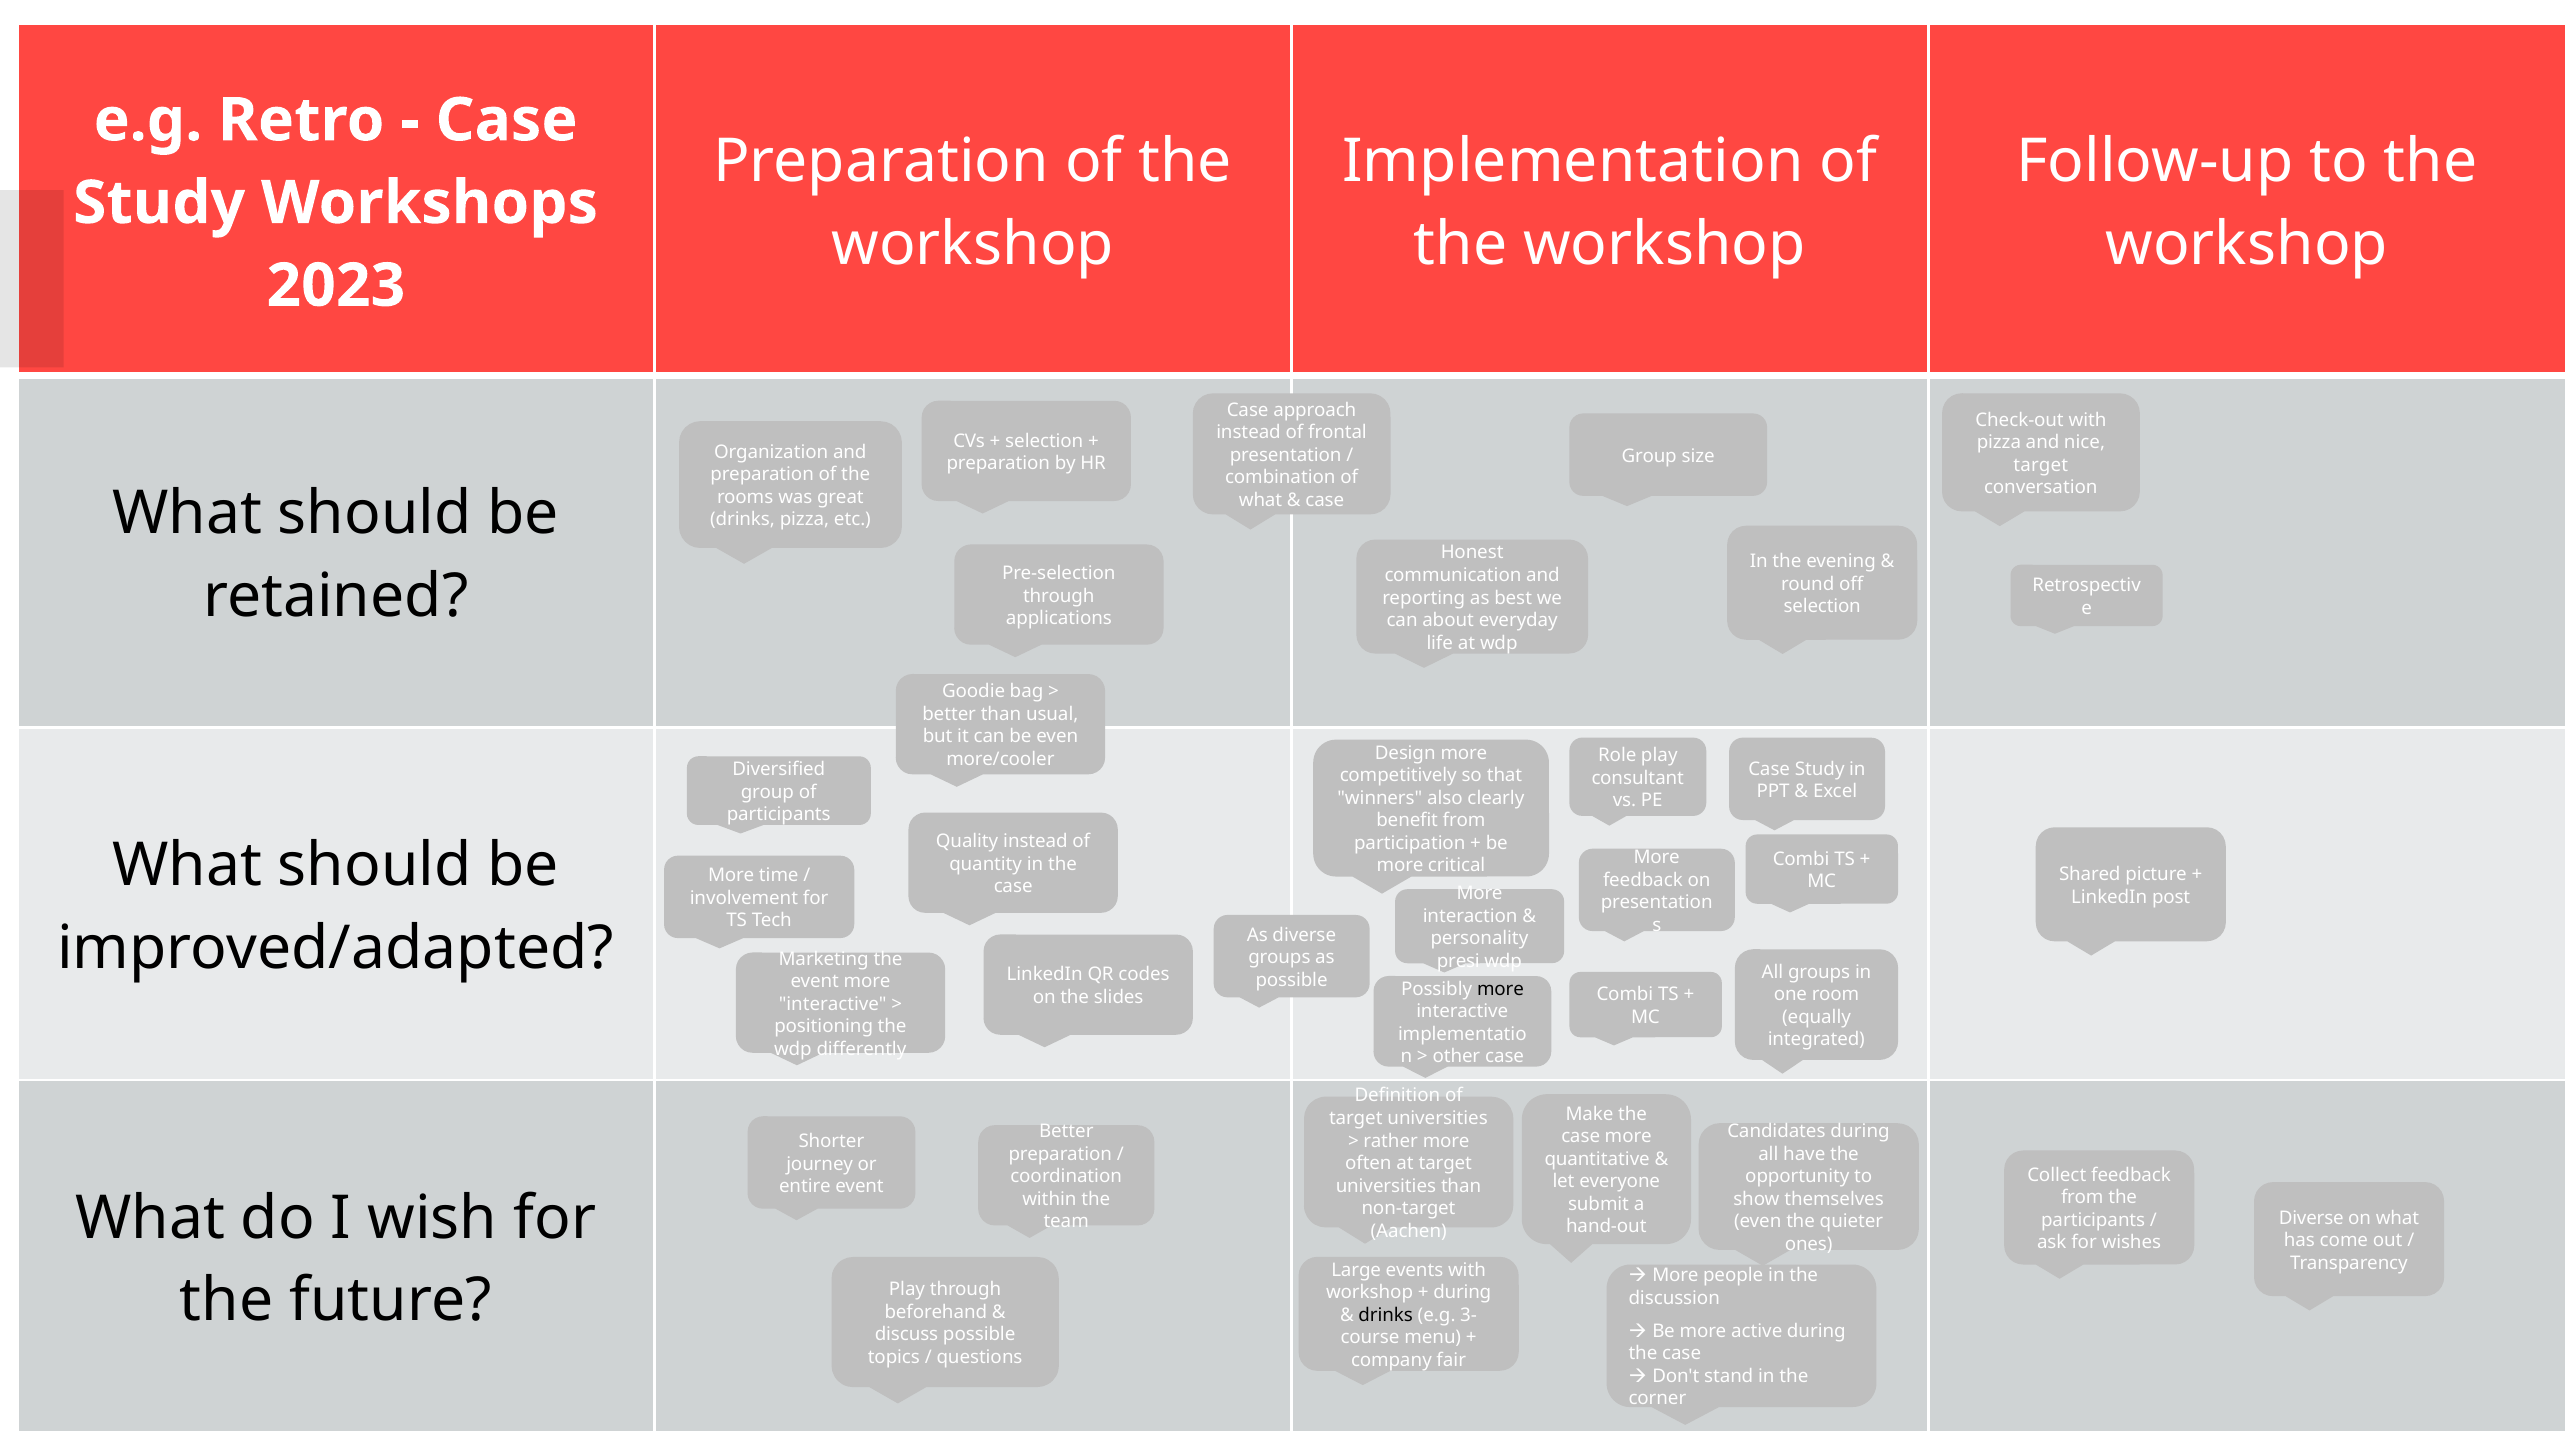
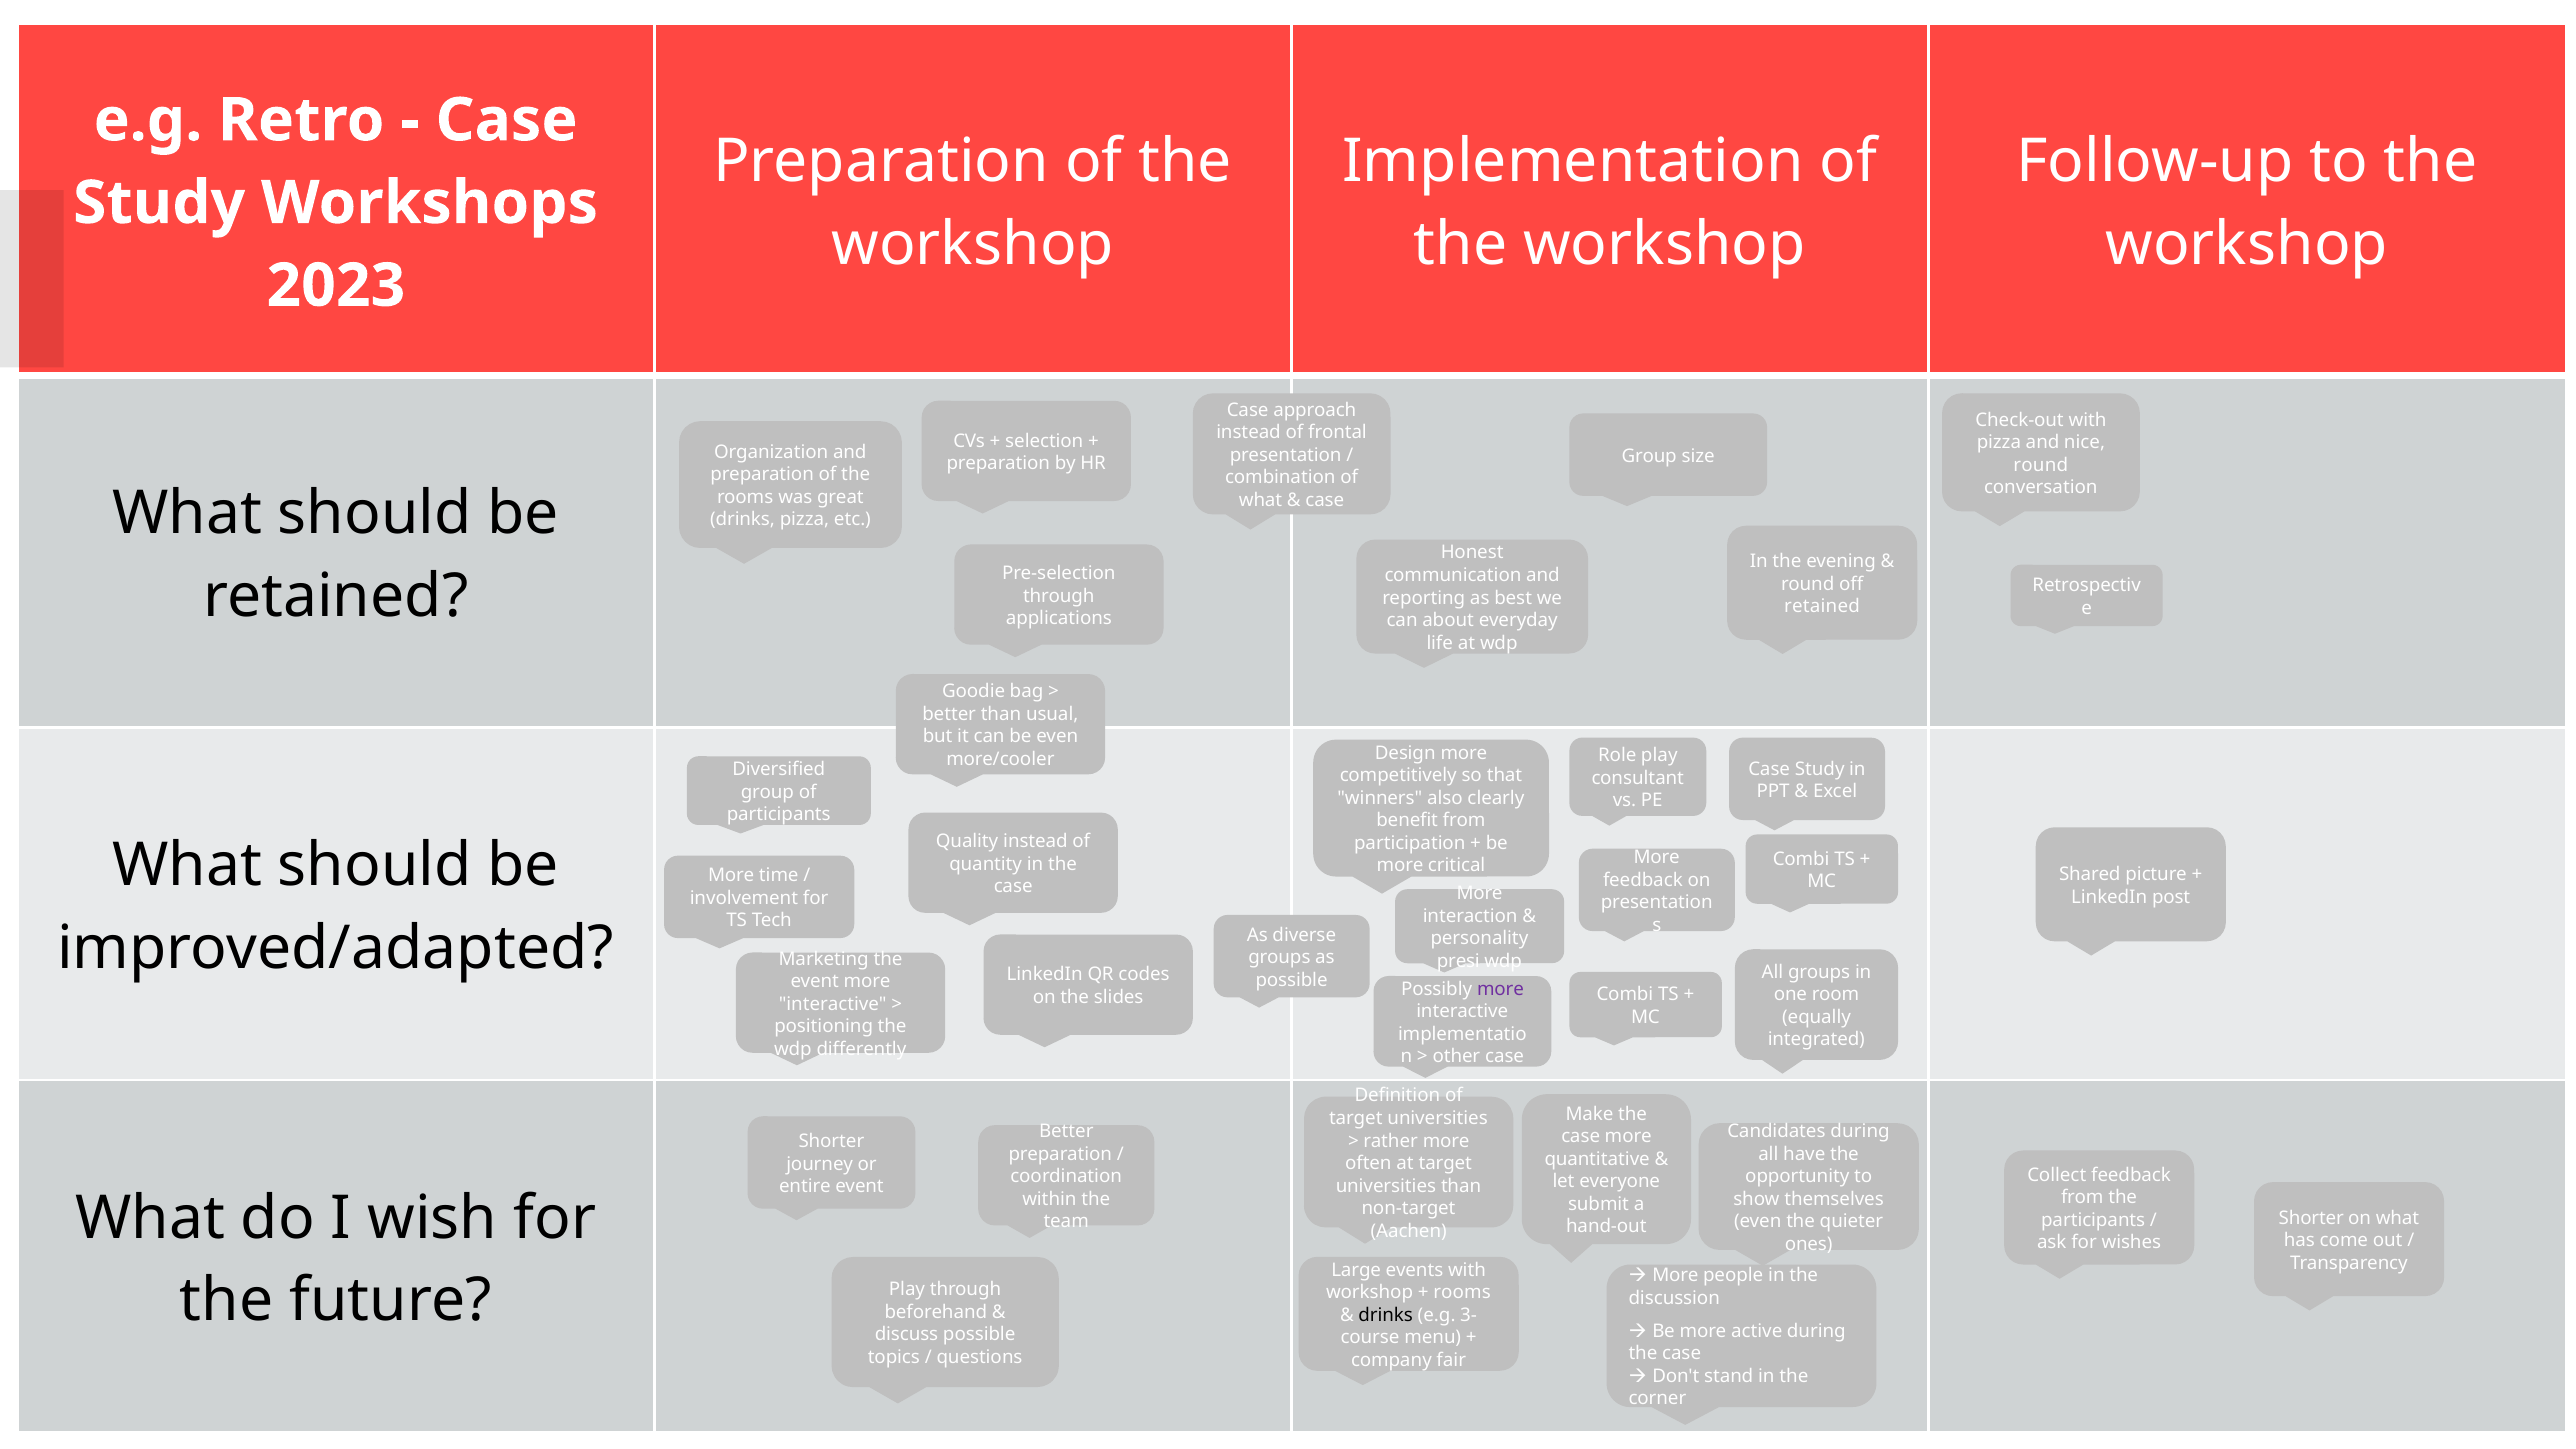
target at (2041, 465): target -> round
selection at (1822, 606): selection -> retained
more at (1500, 989) colour: black -> purple
Diverse at (2311, 1218): Diverse -> Shorter
during at (1462, 1293): during -> rooms
